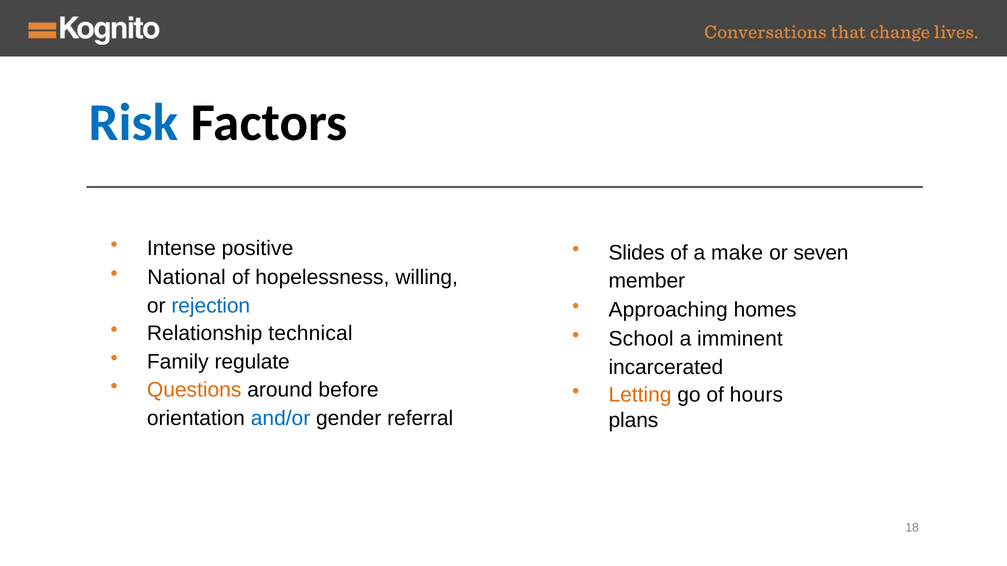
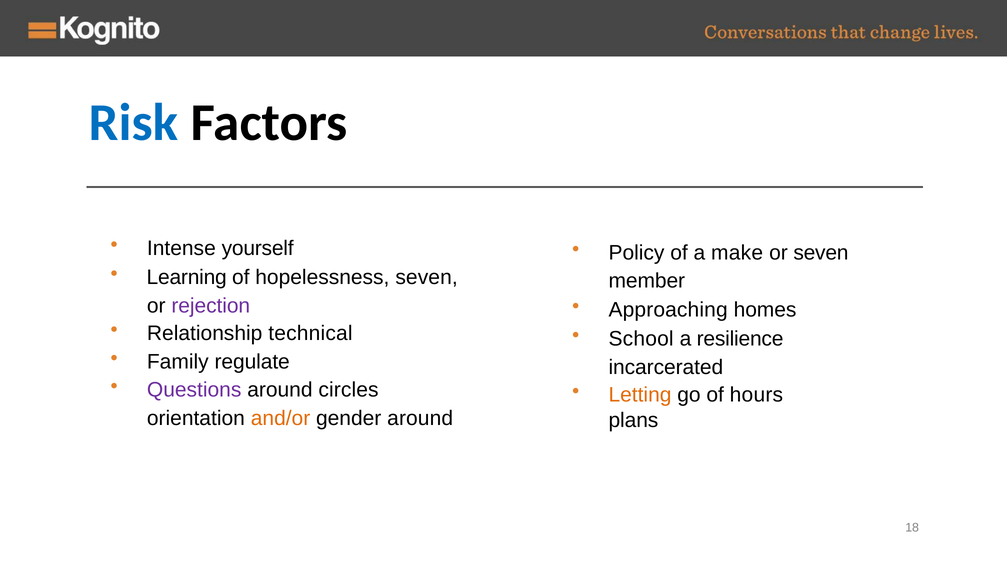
positive: positive -> yourself
Slides: Slides -> Policy
National: National -> Learning
hopelessness willing: willing -> seven
rejection colour: blue -> purple
imminent: imminent -> resilience
Questions colour: orange -> purple
before: before -> circles
and/or colour: blue -> orange
gender referral: referral -> around
